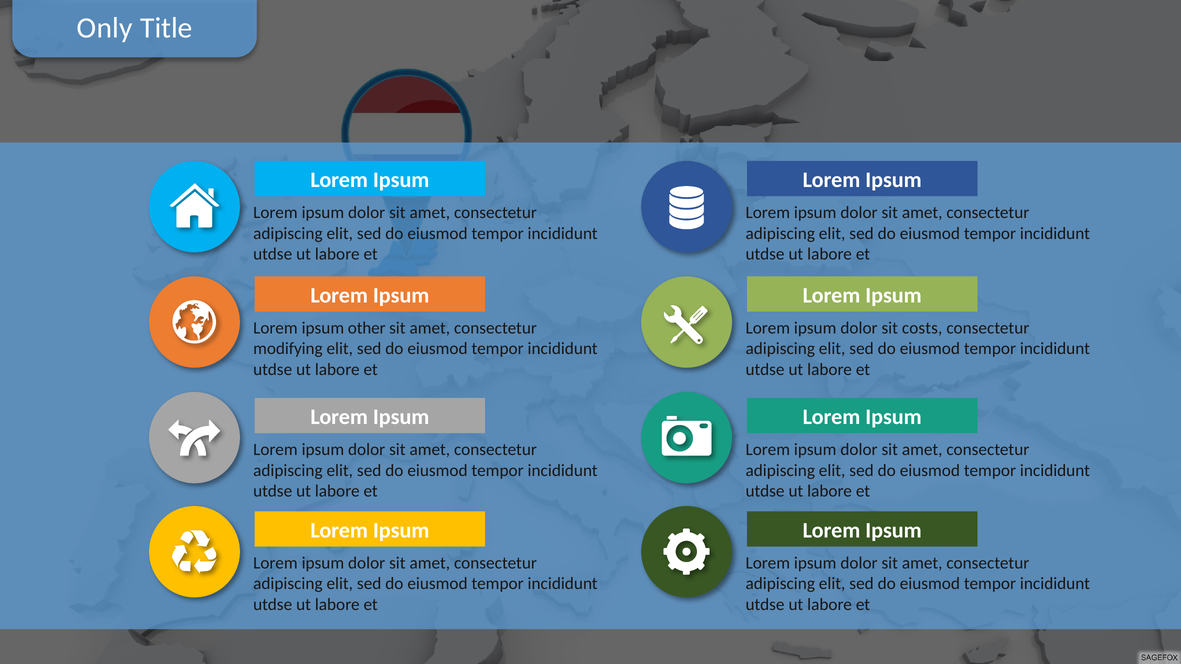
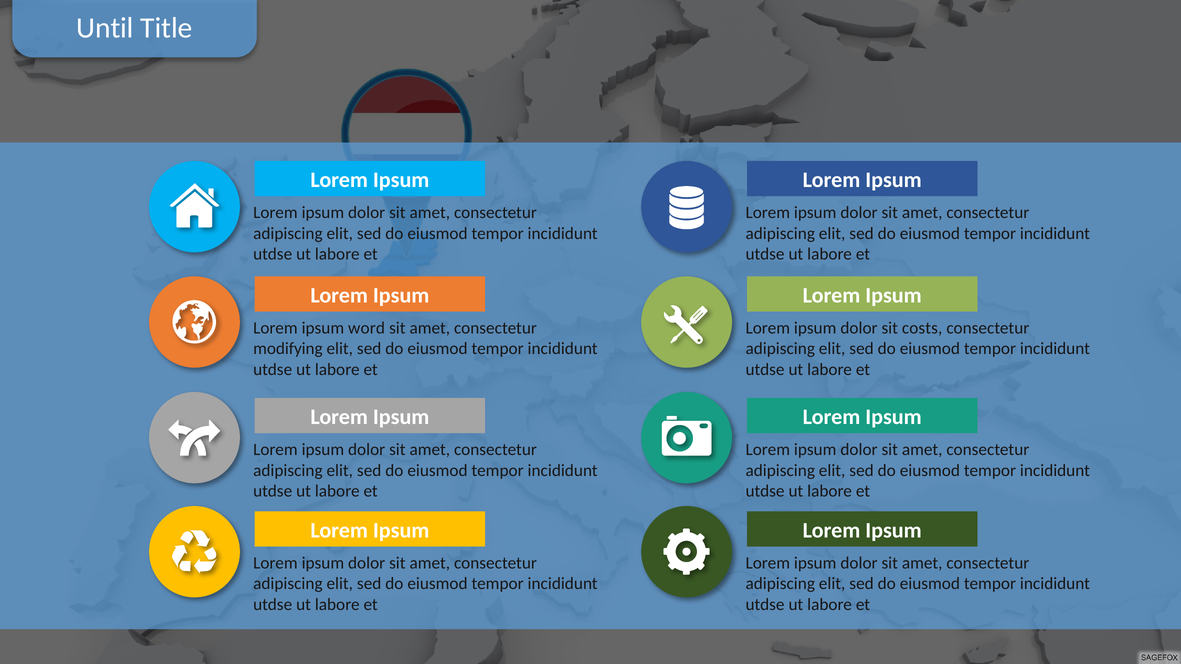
Only: Only -> Until
other: other -> word
